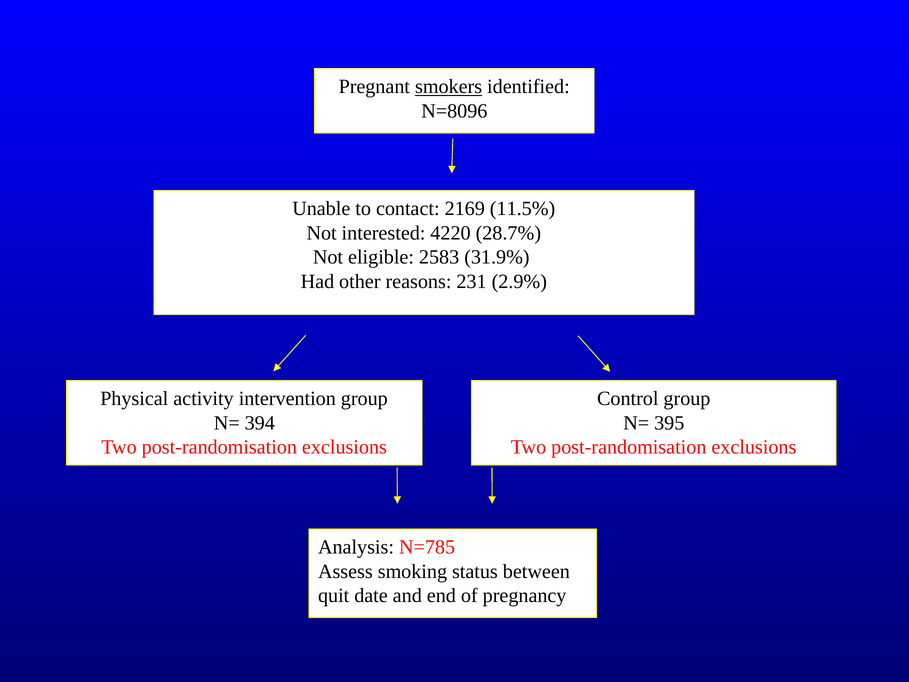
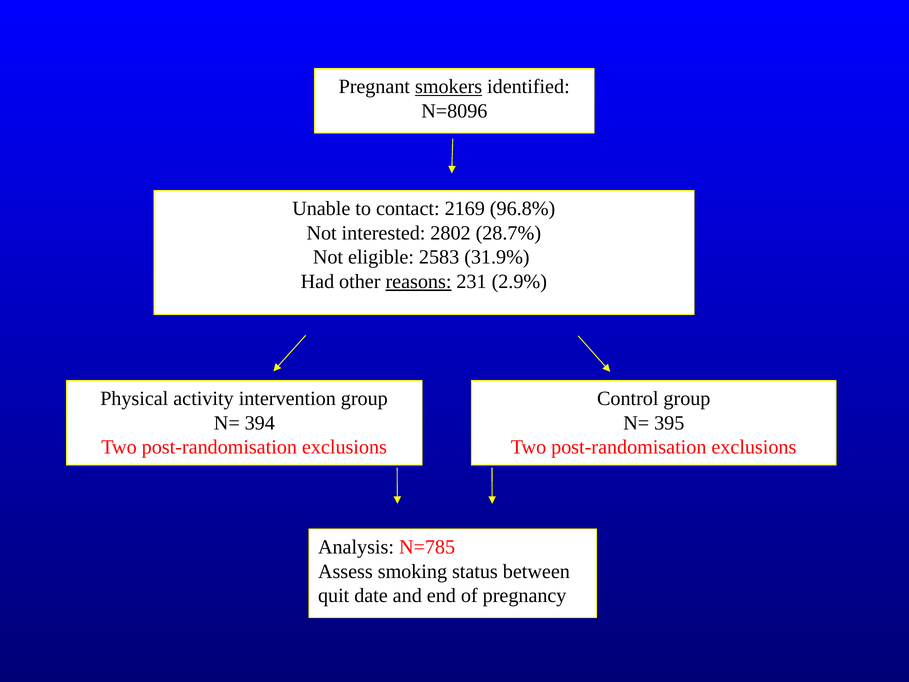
11.5%: 11.5% -> 96.8%
4220: 4220 -> 2802
reasons underline: none -> present
